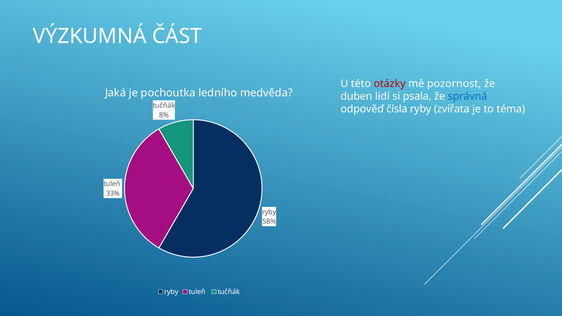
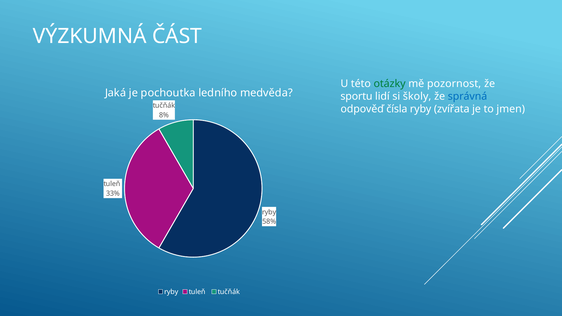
otázky colour: red -> green
duben: duben -> sportu
psala: psala -> školy
téma: téma -> jmen
